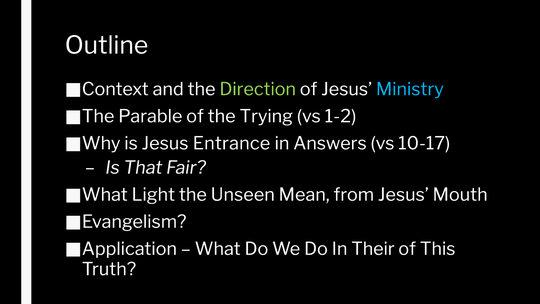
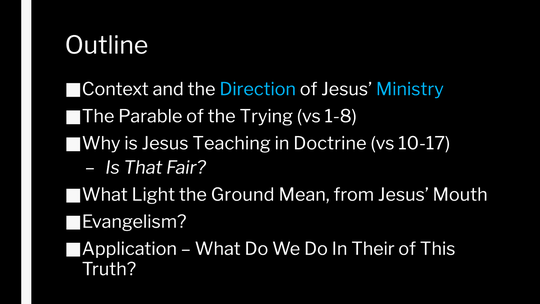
Direction colour: light green -> light blue
1-2: 1-2 -> 1-8
Entrance: Entrance -> Teaching
Answers: Answers -> Doctrine
Unseen: Unseen -> Ground
